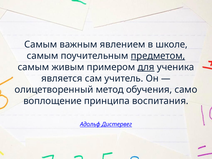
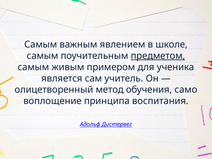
для underline: present -> none
